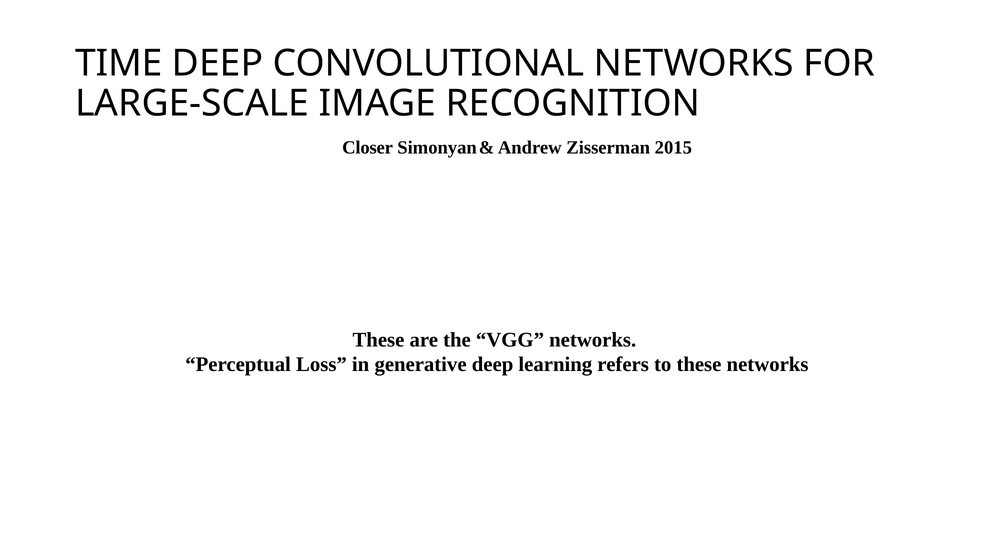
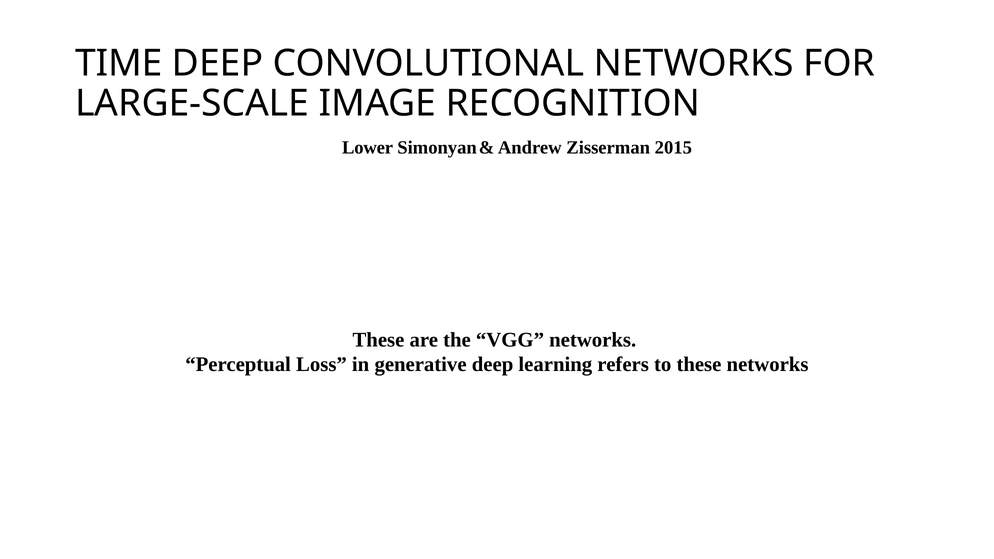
Closer: Closer -> Lower
